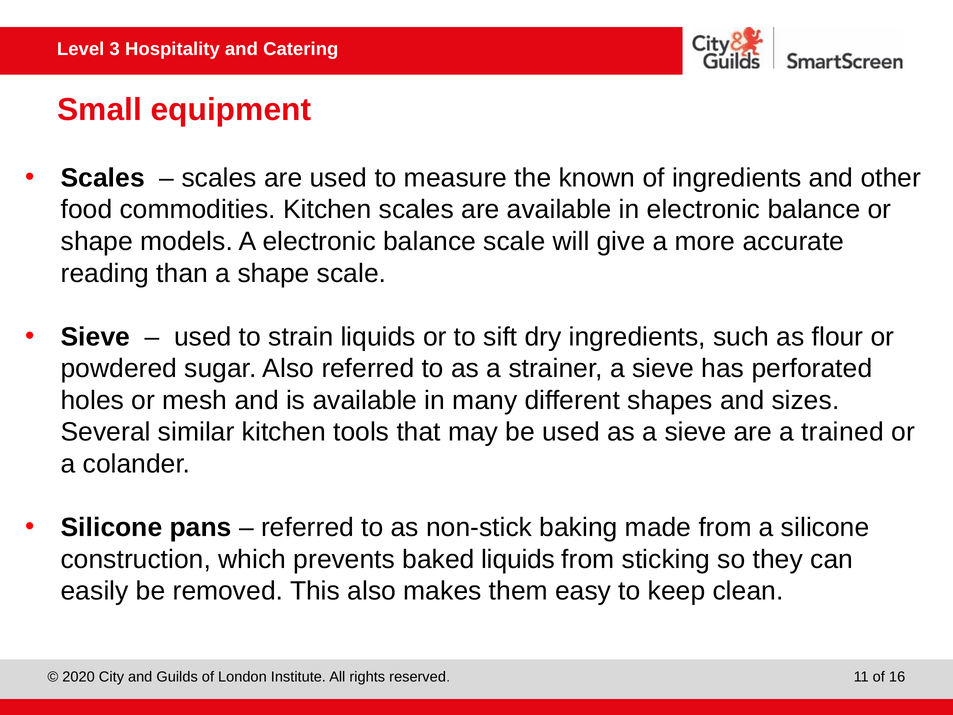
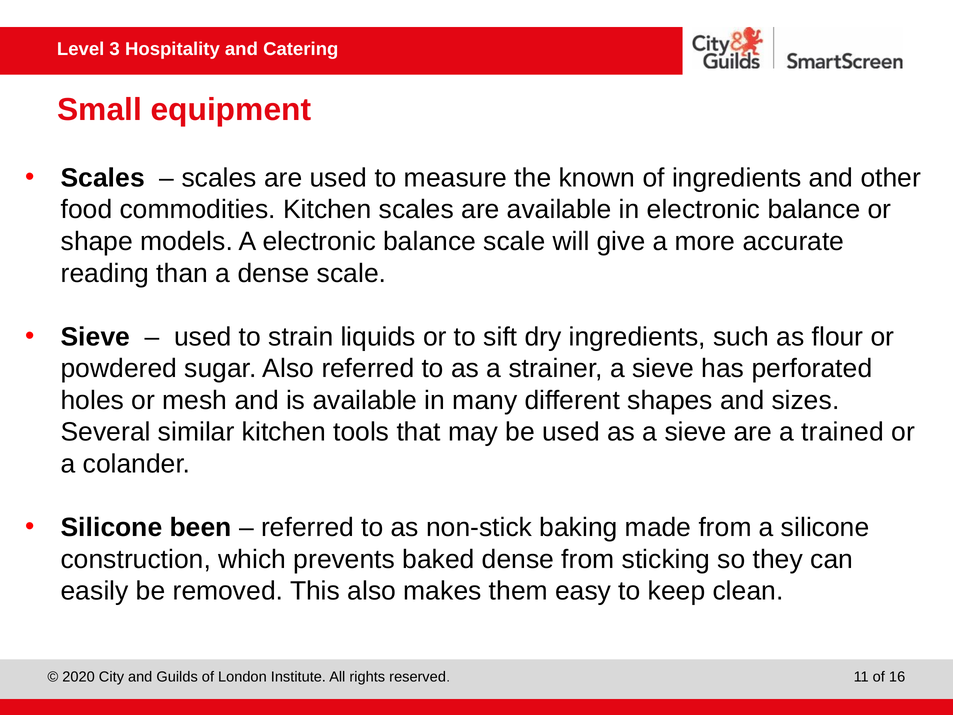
a shape: shape -> dense
pans: pans -> been
baked liquids: liquids -> dense
